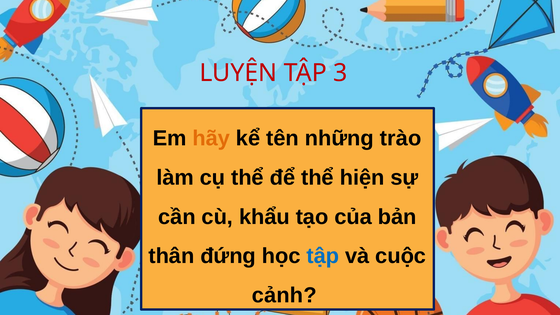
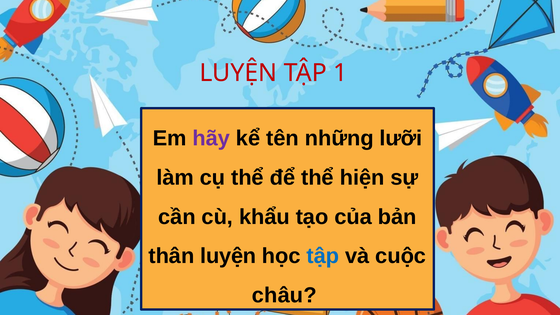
3: 3 -> 1
hãy colour: orange -> purple
trào: trào -> lưỡi
thân đứng: đứng -> luyện
cảnh: cảnh -> châu
